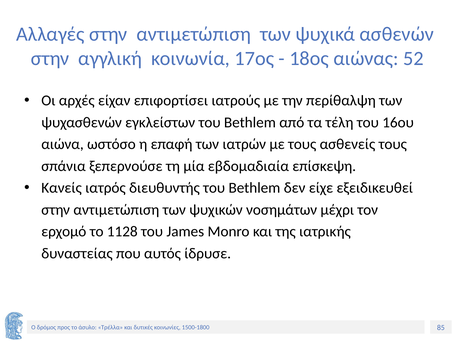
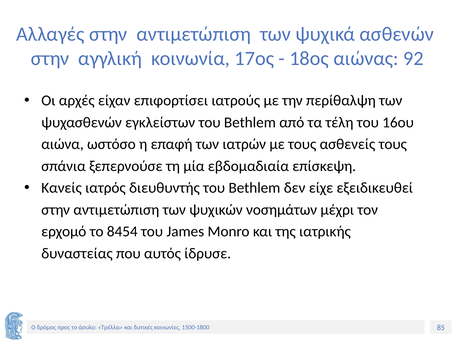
52: 52 -> 92
1128: 1128 -> 8454
